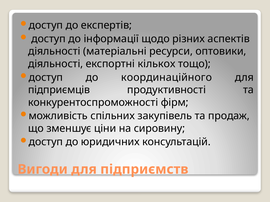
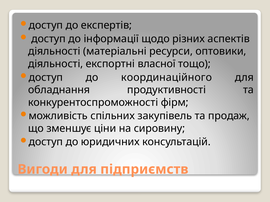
кількох: кількох -> власної
пiдпpиємцiв: пiдпpиємцiв -> обладнання
